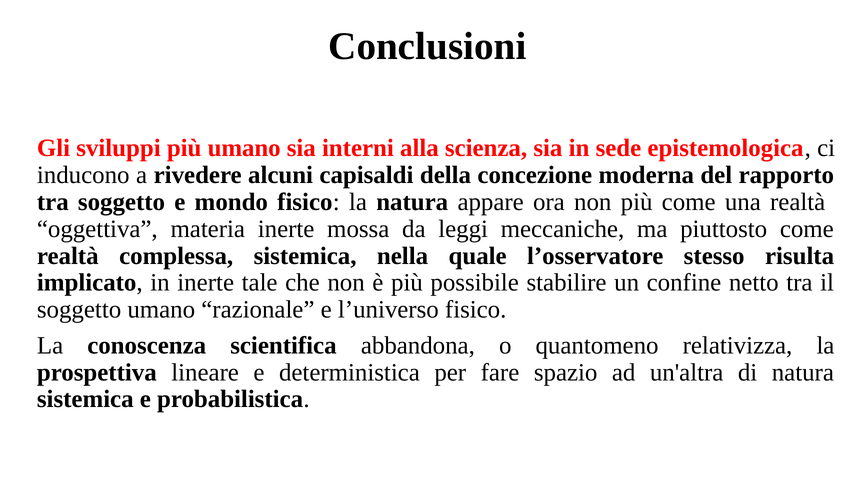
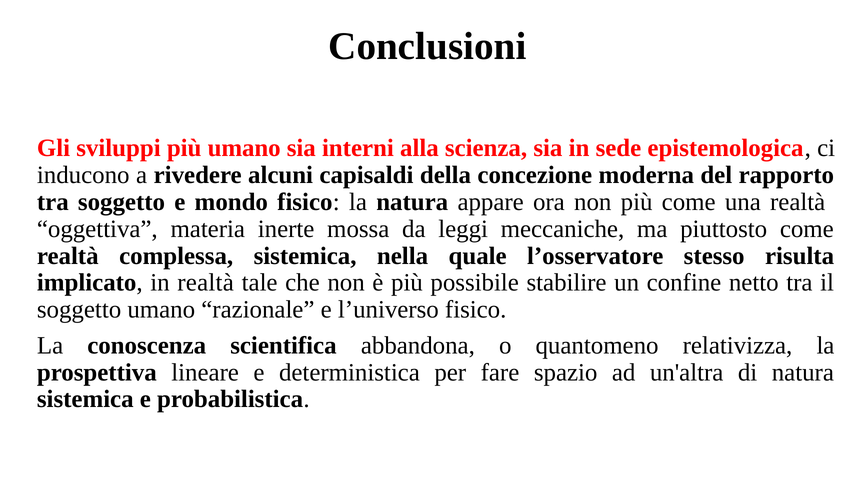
in inerte: inerte -> realtà
